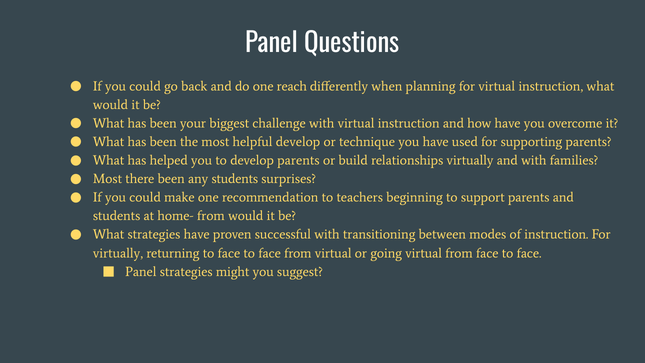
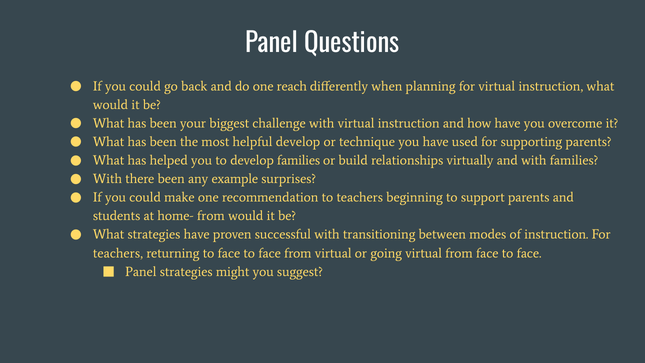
develop parents: parents -> families
Most at (107, 179): Most -> With
any students: students -> example
virtually at (118, 253): virtually -> teachers
